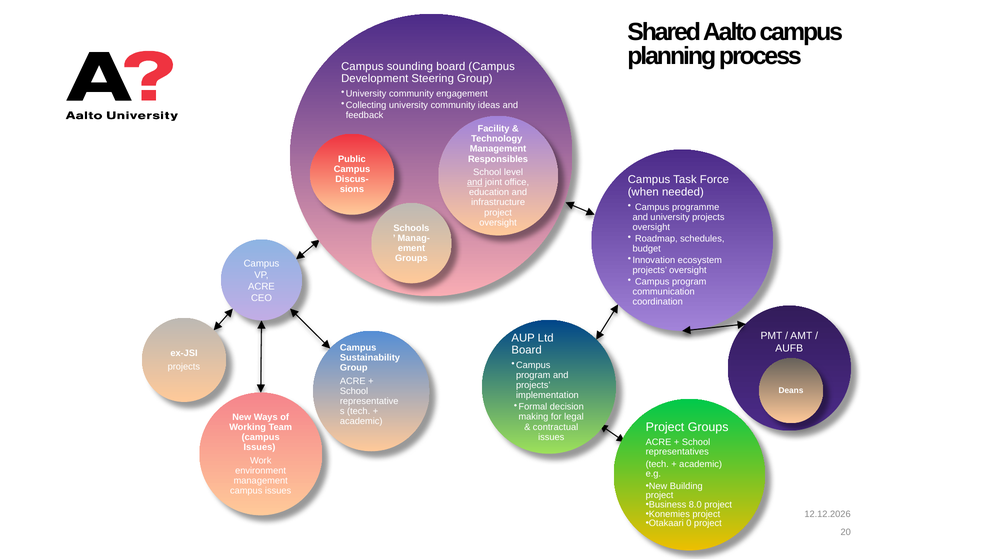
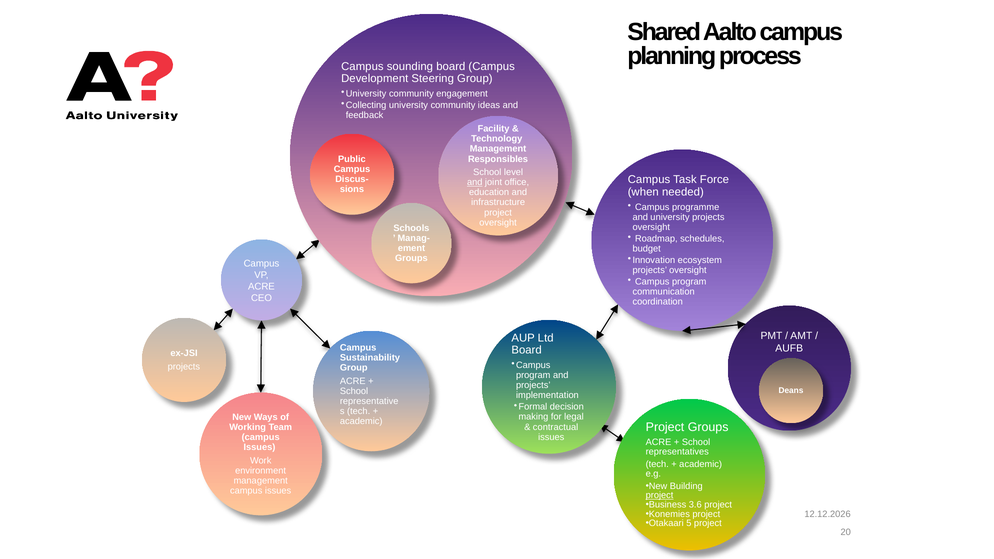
project at (660, 496) underline: none -> present
8.0: 8.0 -> 3.6
0: 0 -> 5
